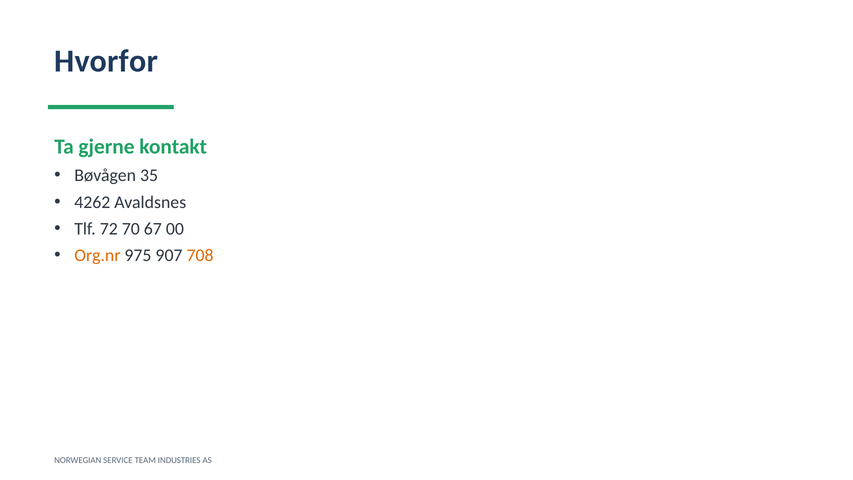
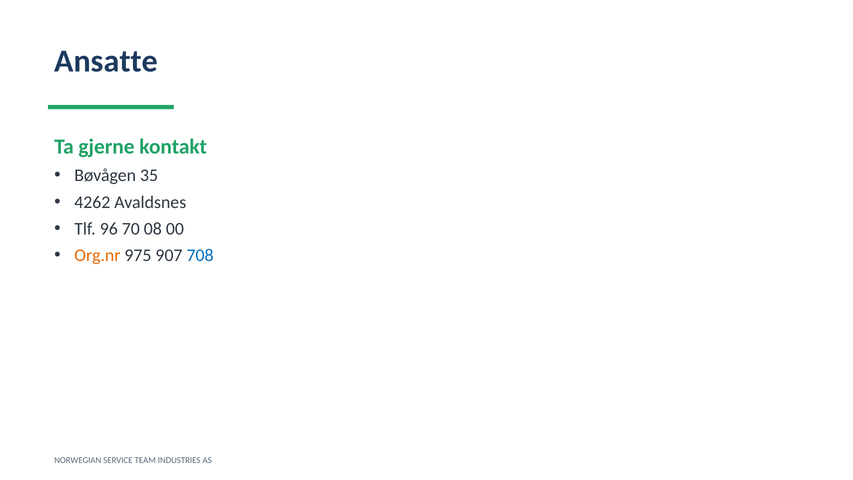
Hvorfor: Hvorfor -> Ansatte
72: 72 -> 96
67: 67 -> 08
708 colour: orange -> blue
